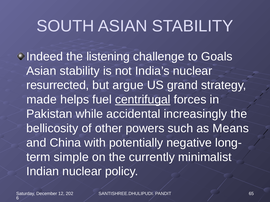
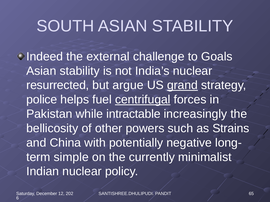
listening: listening -> external
grand underline: none -> present
made: made -> police
accidental: accidental -> intractable
Means: Means -> Strains
